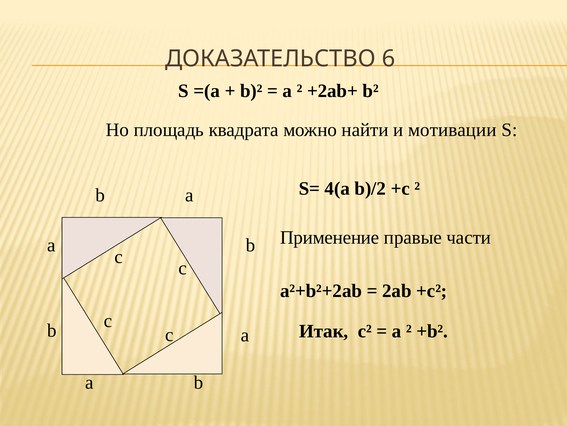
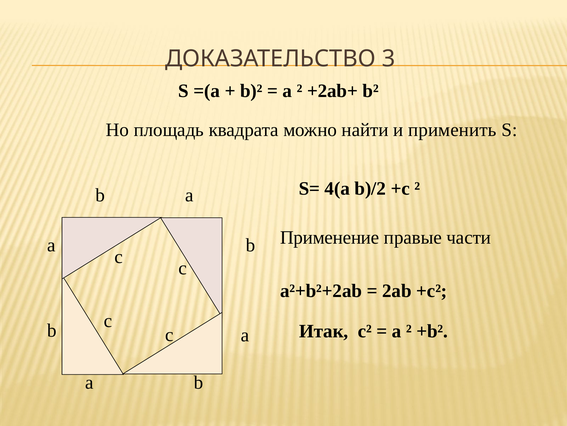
6: 6 -> 3
мотивации: мотивации -> применить
